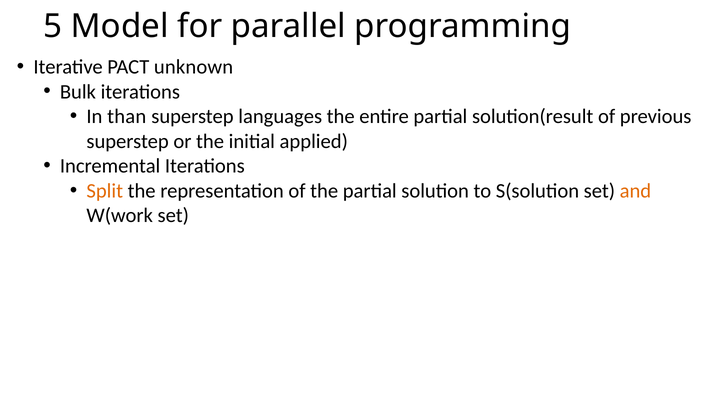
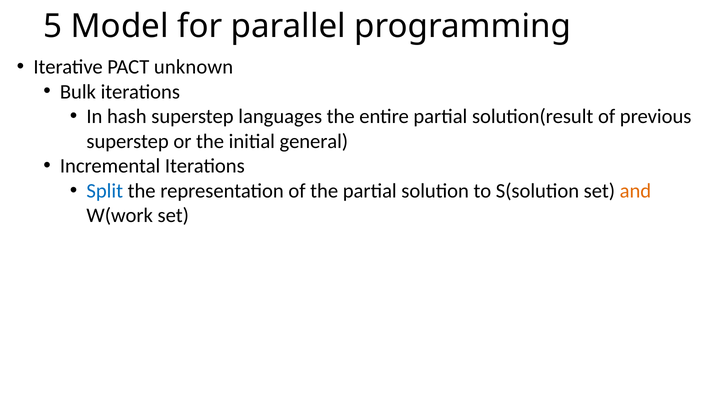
than: than -> hash
applied: applied -> general
Split colour: orange -> blue
